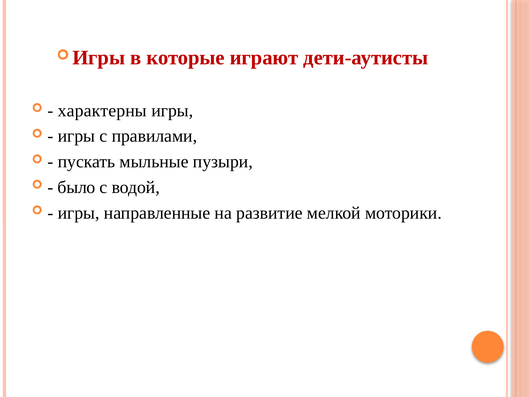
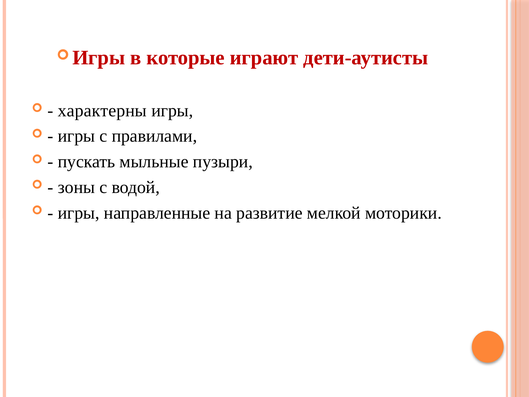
было: было -> зоны
